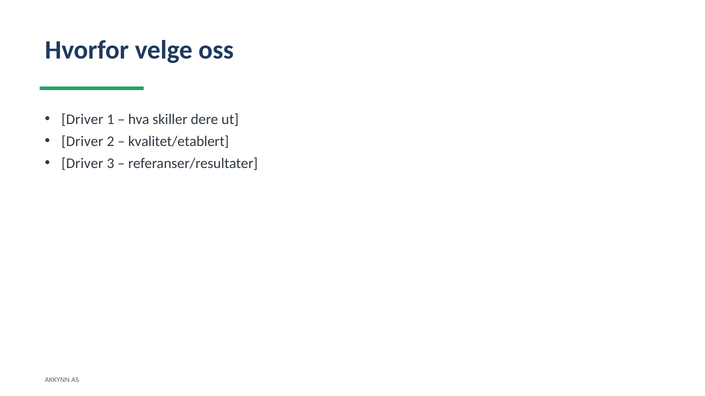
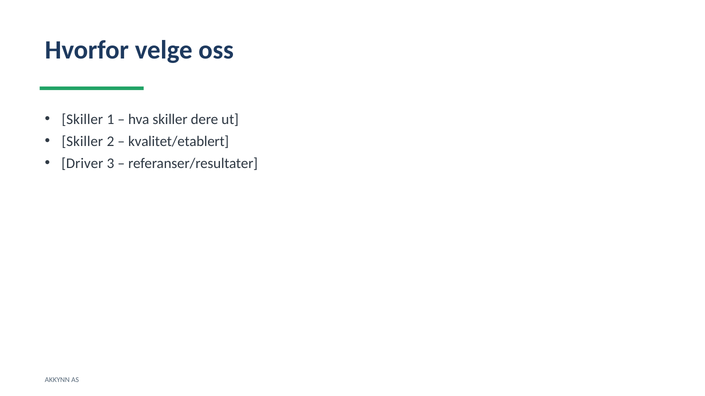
Driver at (82, 119): Driver -> Skiller
Driver at (82, 141): Driver -> Skiller
